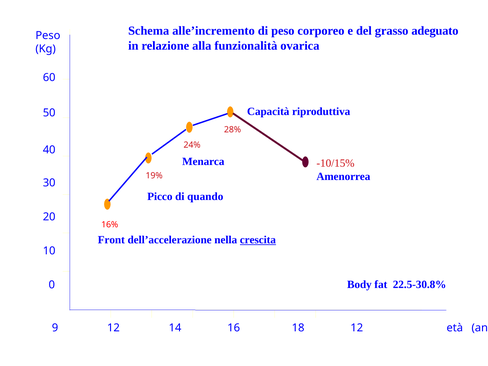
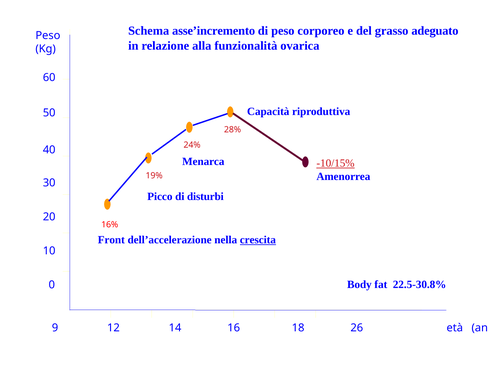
alle’incremento: alle’incremento -> asse’incremento
-10/15% underline: none -> present
quando: quando -> disturbi
18 12: 12 -> 26
